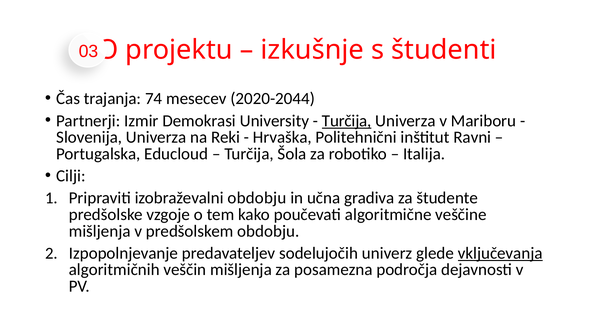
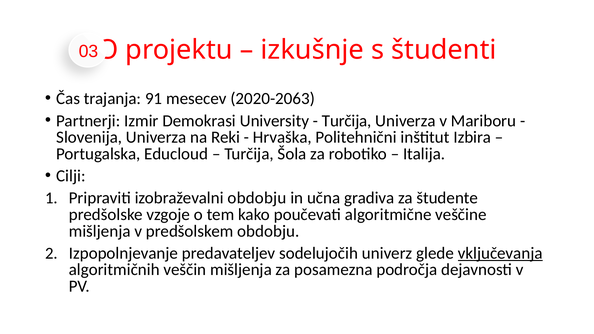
74: 74 -> 91
2020-2044: 2020-2044 -> 2020-2063
Turčija at (347, 121) underline: present -> none
Ravni: Ravni -> Izbira
